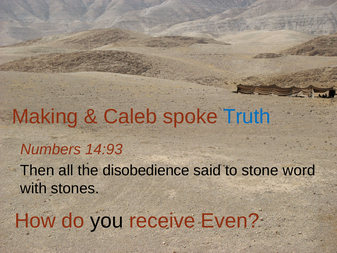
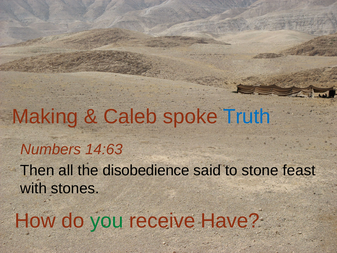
14:93: 14:93 -> 14:63
word: word -> feast
you colour: black -> green
Even: Even -> Have
